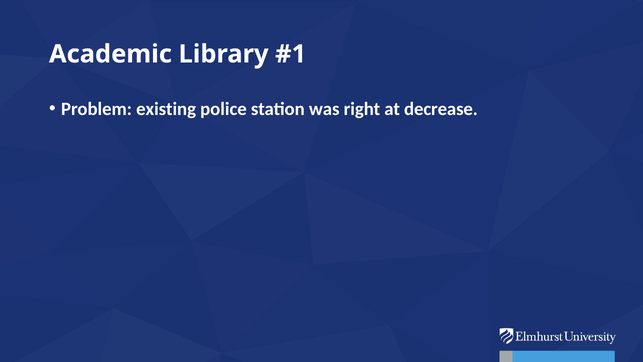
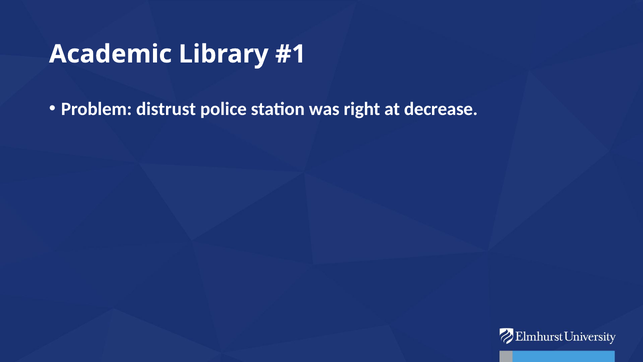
existing: existing -> distrust
